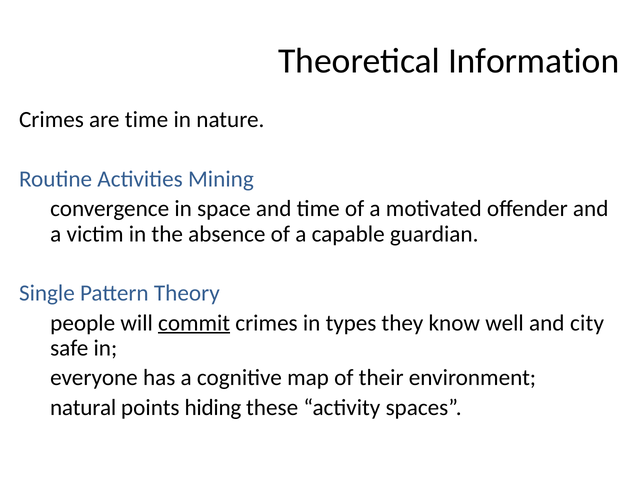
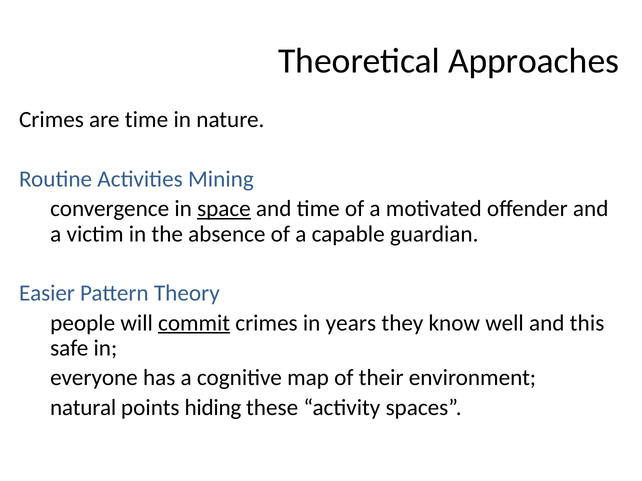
Information: Information -> Approaches
space underline: none -> present
Single: Single -> Easier
types: types -> years
city: city -> this
